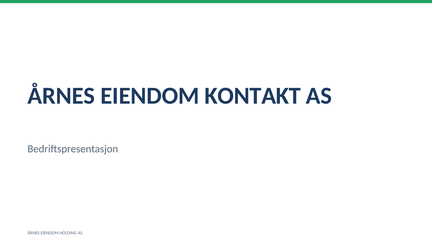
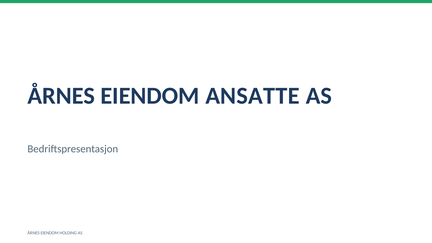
KONTAKT: KONTAKT -> ANSATTE
